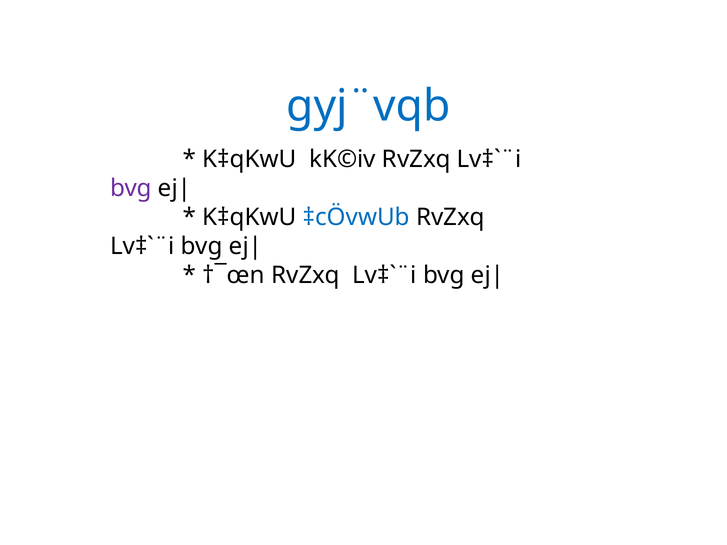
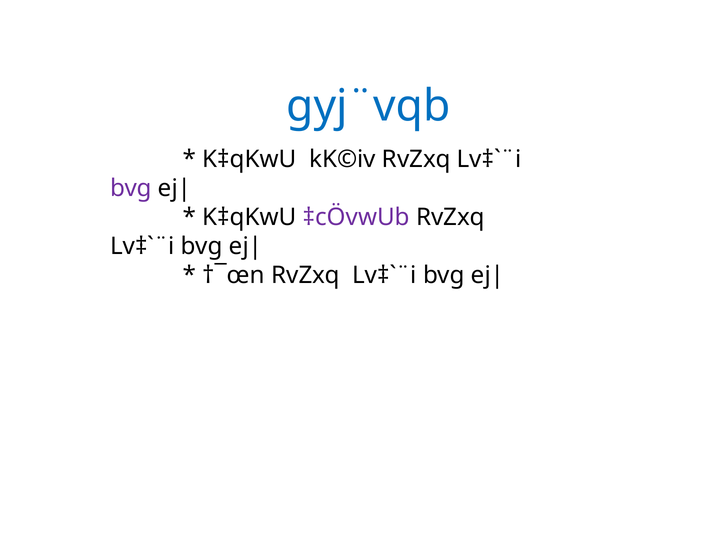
‡cÖvwUb colour: blue -> purple
